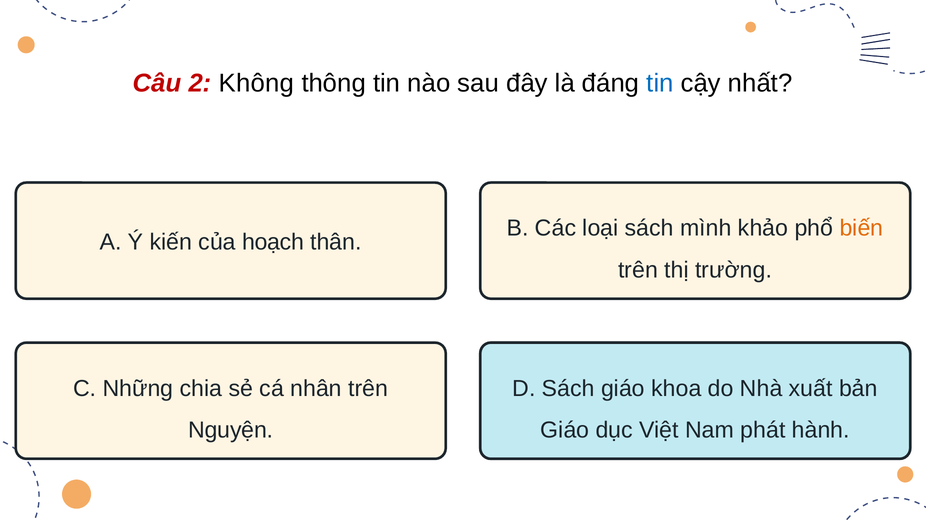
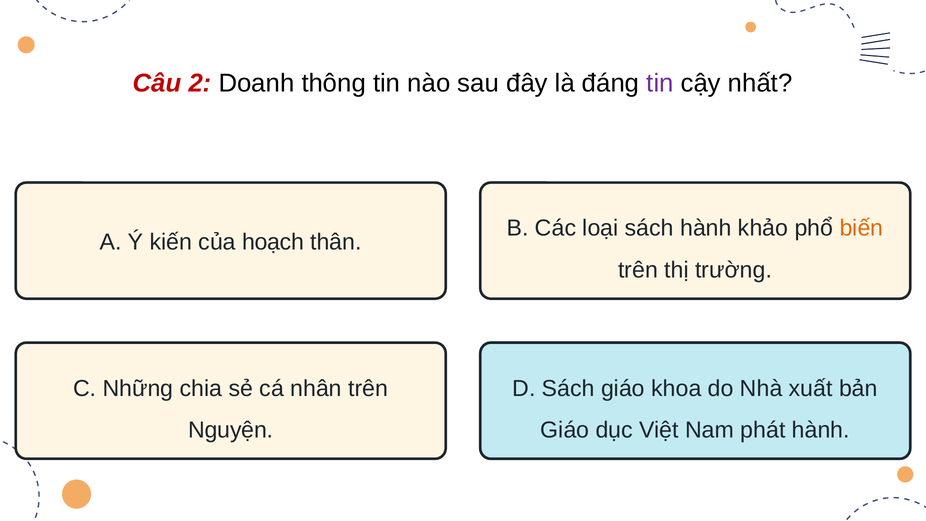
Không: Không -> Doanh
tin at (660, 83) colour: blue -> purple
sách mình: mình -> hành
